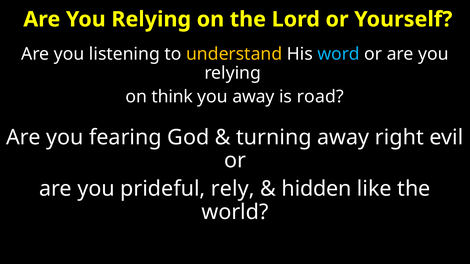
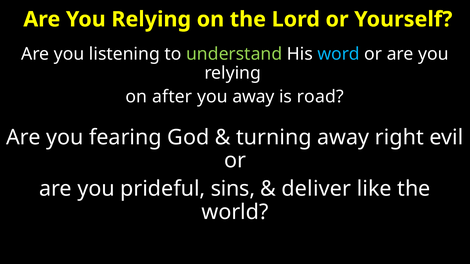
understand colour: yellow -> light green
think: think -> after
rely: rely -> sins
hidden: hidden -> deliver
